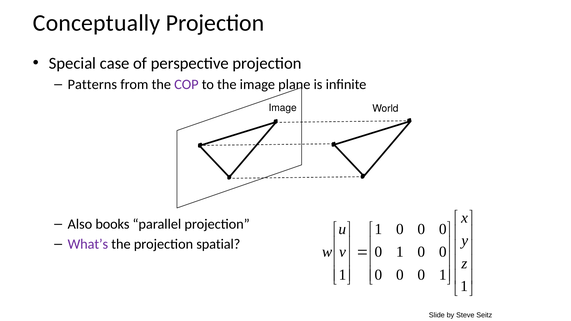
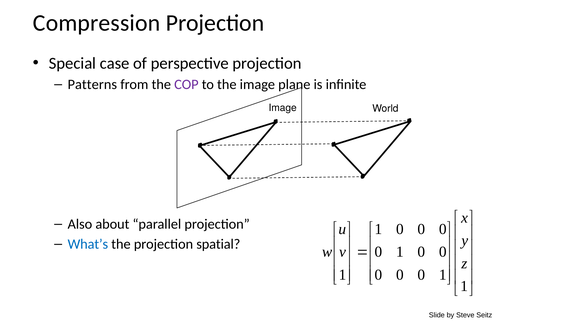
Conceptually: Conceptually -> Compression
books: books -> about
What’s colour: purple -> blue
